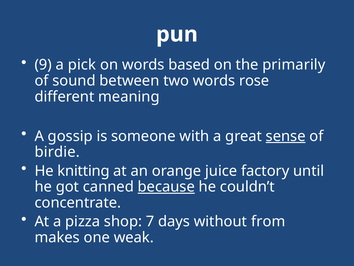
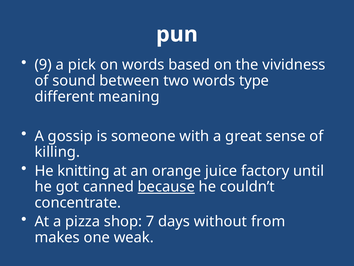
primarily: primarily -> vividness
rose: rose -> type
sense underline: present -> none
birdie: birdie -> killing
